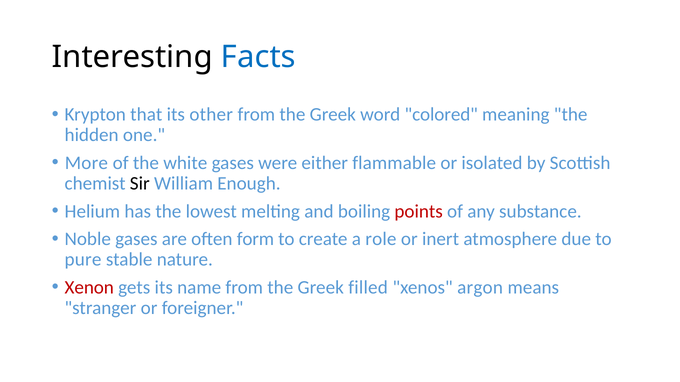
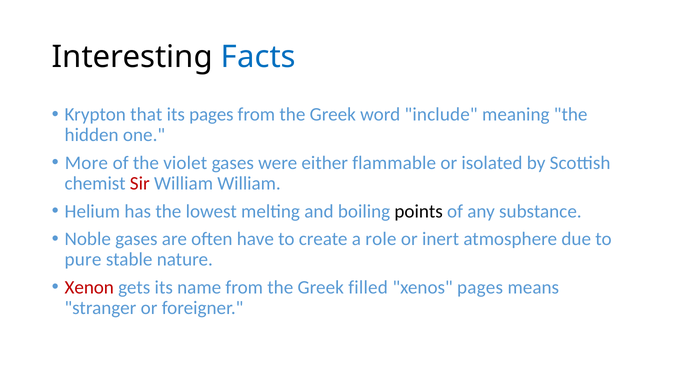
its other: other -> pages
colored: colored -> include
white: white -> violet
Sir colour: black -> red
William Enough: Enough -> William
points colour: red -> black
form: form -> have
xenos argon: argon -> pages
